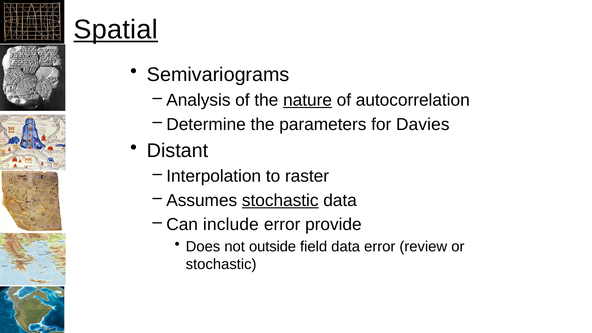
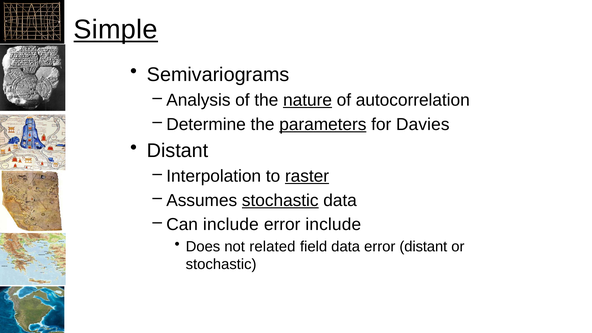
Spatial: Spatial -> Simple
parameters underline: none -> present
raster underline: none -> present
error provide: provide -> include
outside: outside -> related
error review: review -> distant
